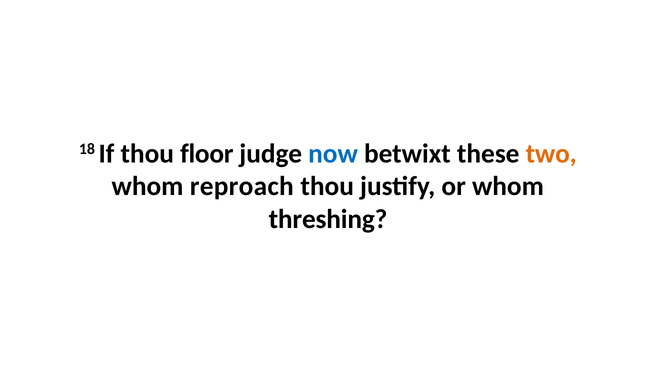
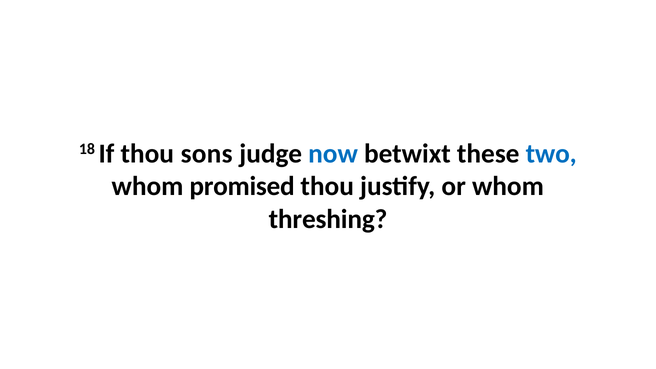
floor: floor -> sons
two colour: orange -> blue
reproach: reproach -> promised
